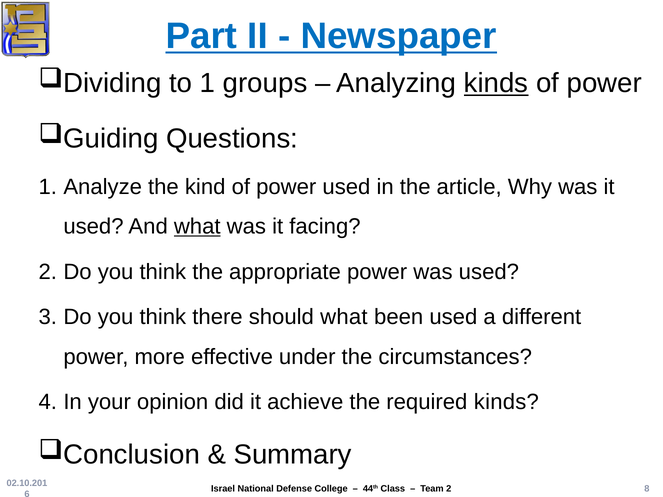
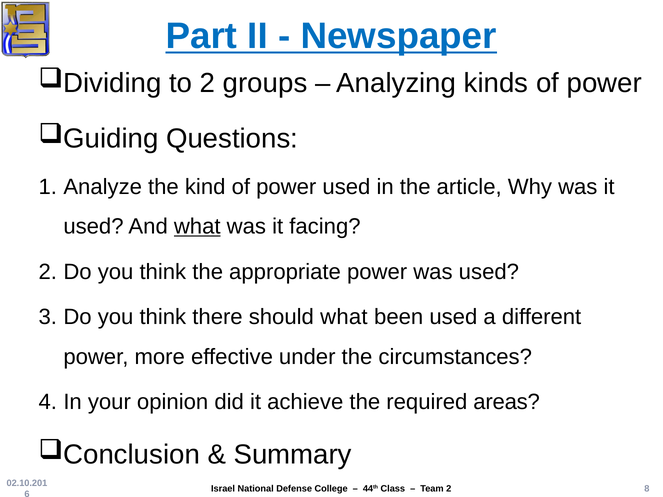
to 1: 1 -> 2
kinds at (496, 83) underline: present -> none
required kinds: kinds -> areas
